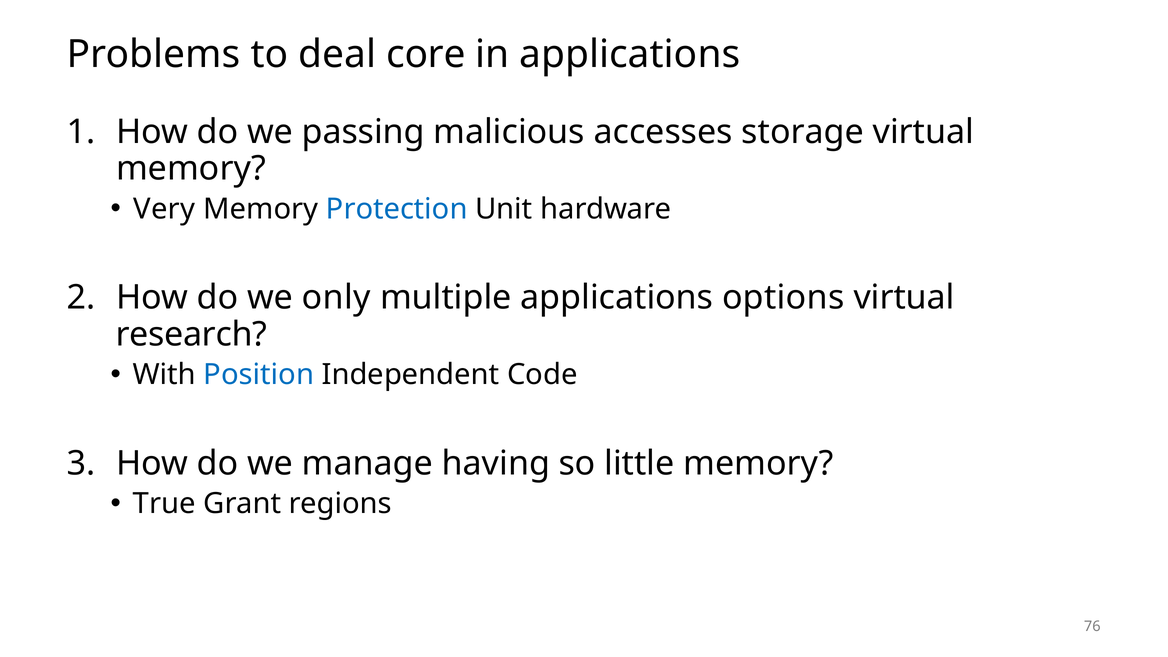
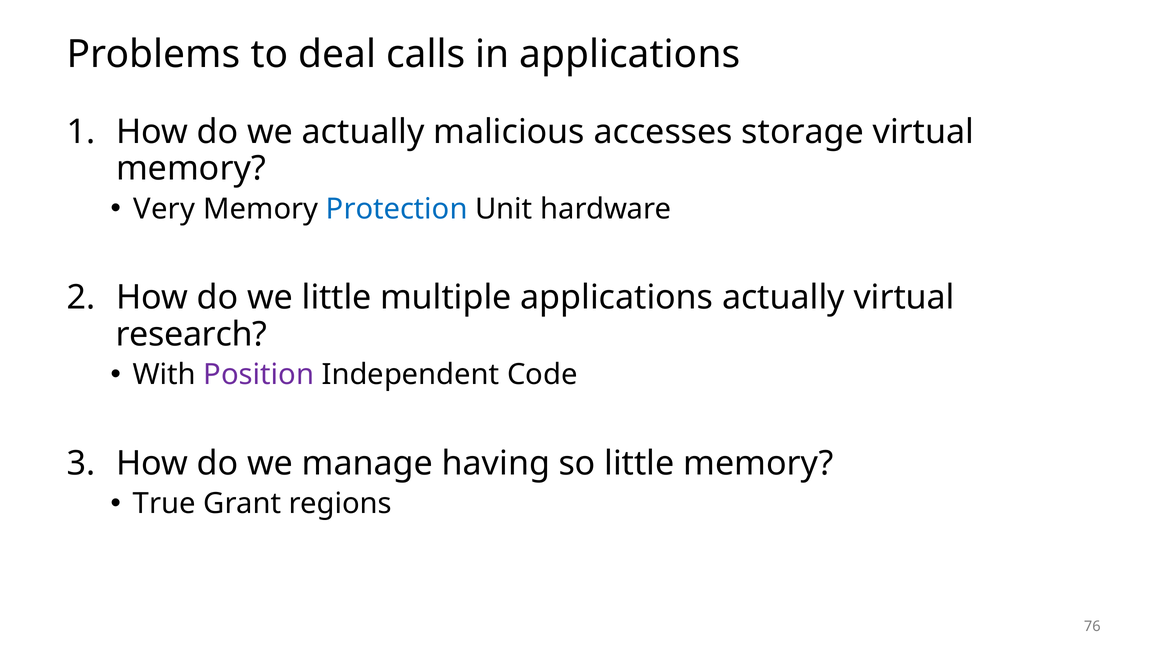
core: core -> calls
we passing: passing -> actually
we only: only -> little
applications options: options -> actually
Position colour: blue -> purple
